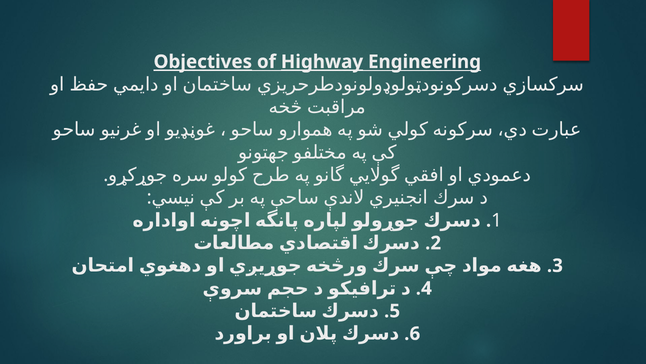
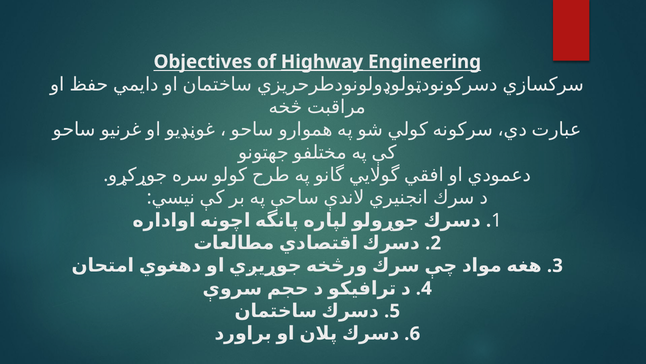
Objectives underline: present -> none
